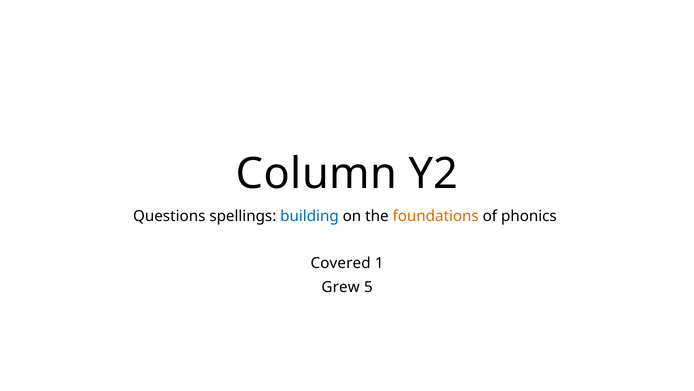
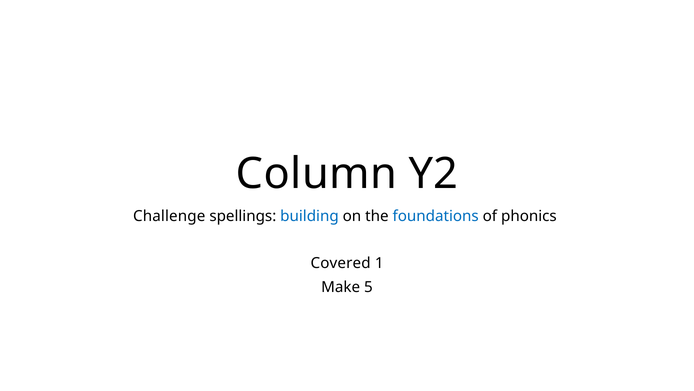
Questions: Questions -> Challenge
foundations colour: orange -> blue
Grew: Grew -> Make
